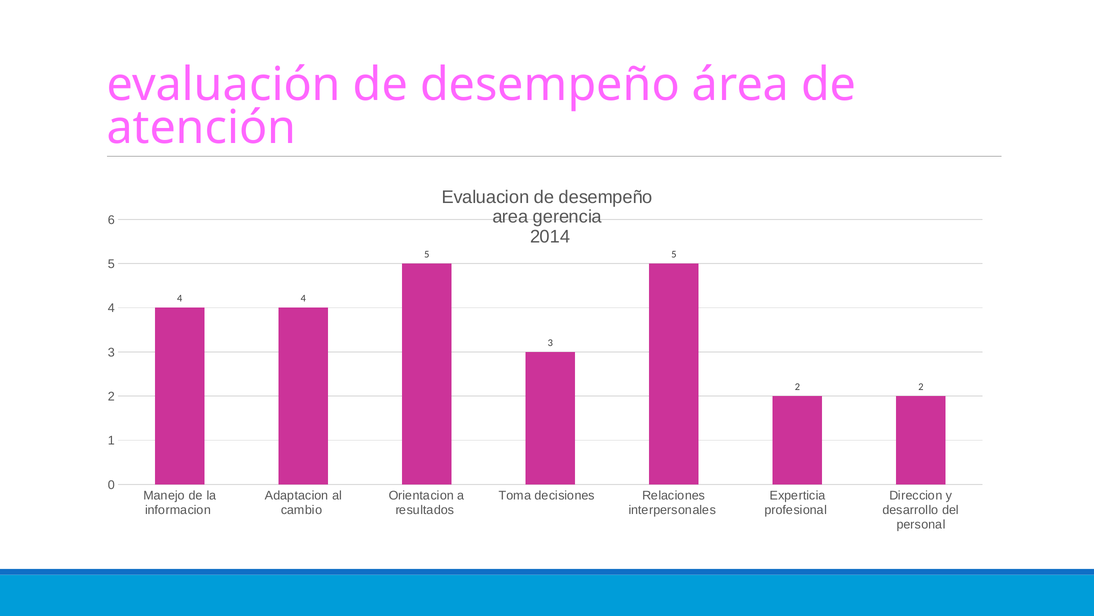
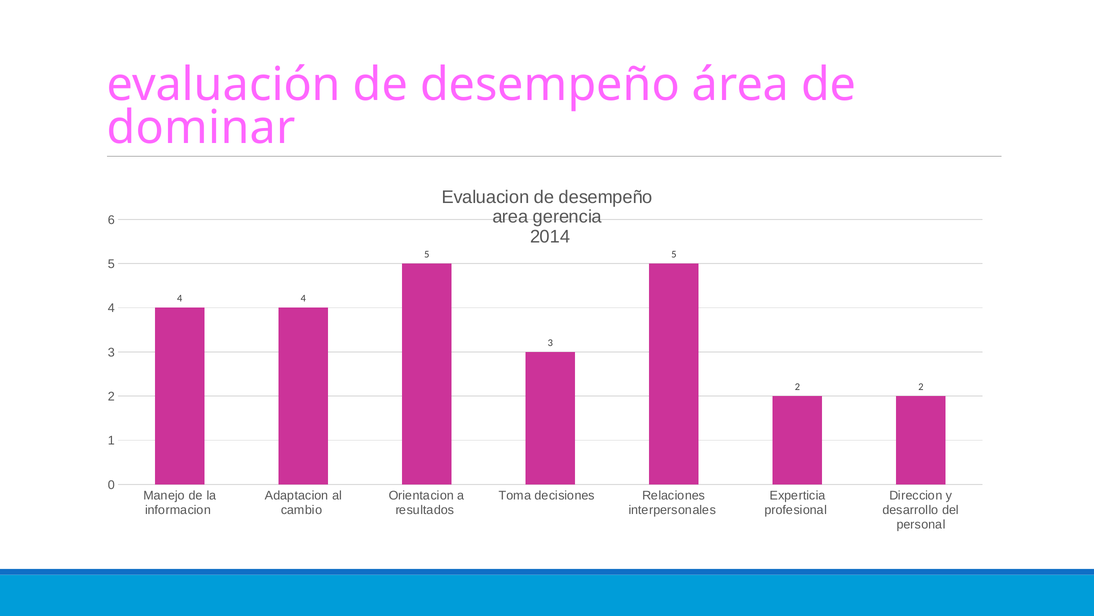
atención: atención -> dominar
